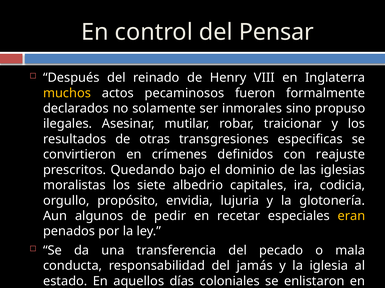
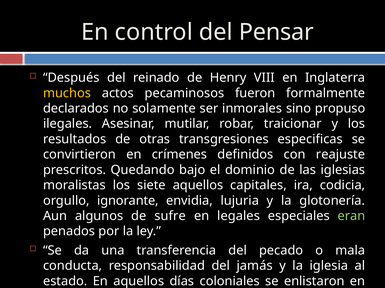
siete albedrio: albedrio -> aquellos
propósito: propósito -> ignorante
pedir: pedir -> sufre
en recetar: recetar -> legales
eran colour: yellow -> light green
